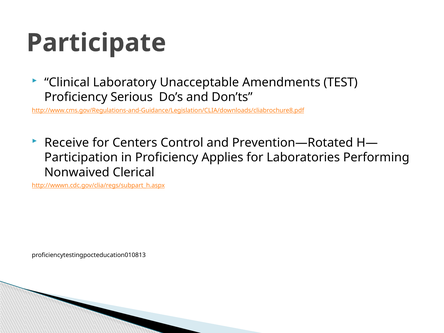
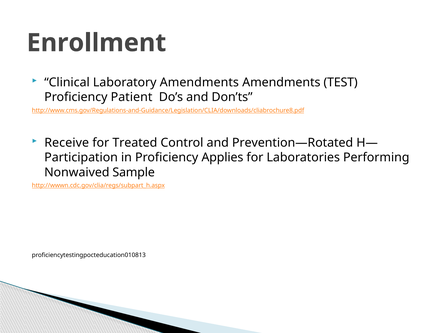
Participate: Participate -> Enrollment
Laboratory Unacceptable: Unacceptable -> Amendments
Serious: Serious -> Patient
Centers: Centers -> Treated
Clerical: Clerical -> Sample
